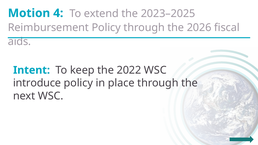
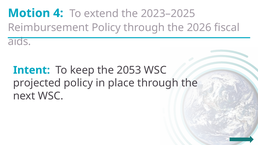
2022: 2022 -> 2053
introduce: introduce -> projected
